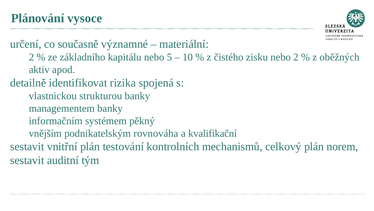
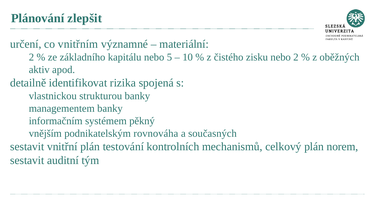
vysoce: vysoce -> zlepšit
současně: současně -> vnitřním
kvalifikační: kvalifikační -> současných
